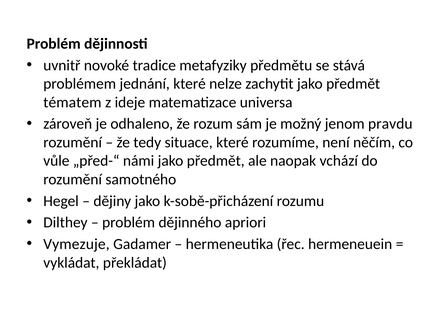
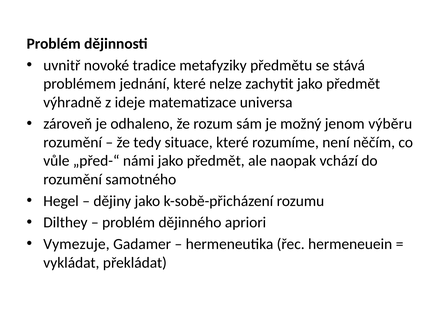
tématem: tématem -> výhradně
pravdu: pravdu -> výběru
